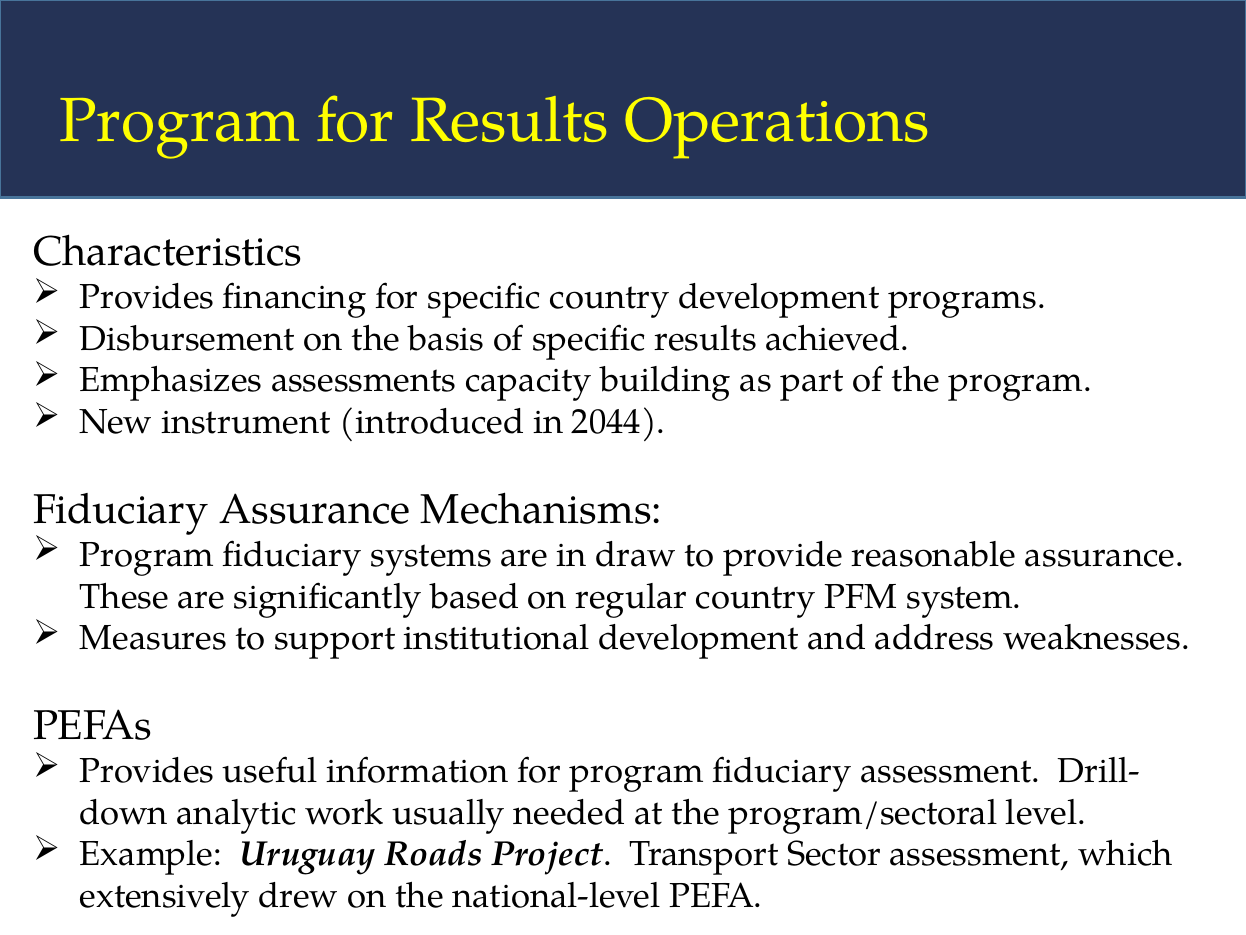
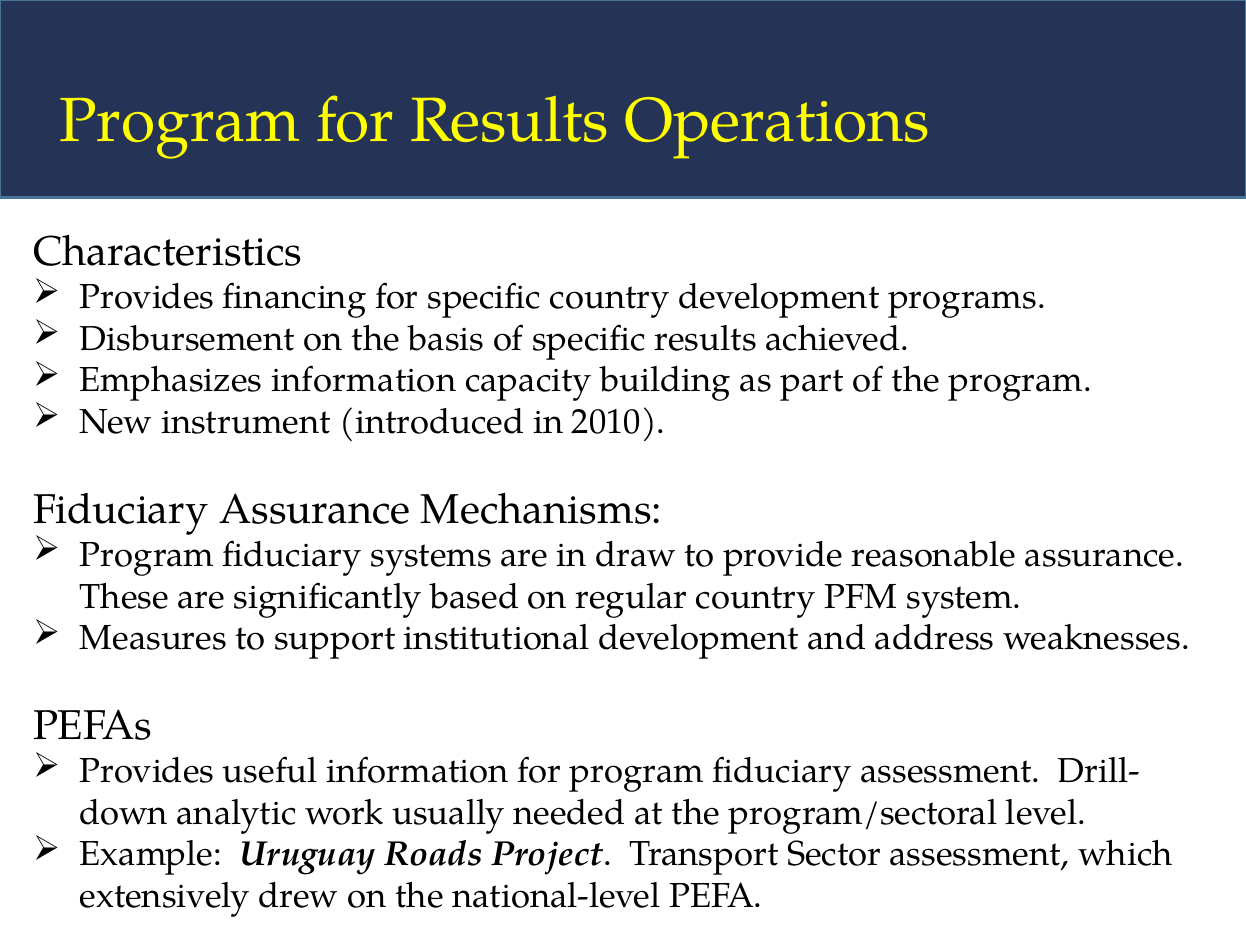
Emphasizes assessments: assessments -> information
2044: 2044 -> 2010
